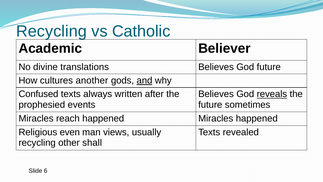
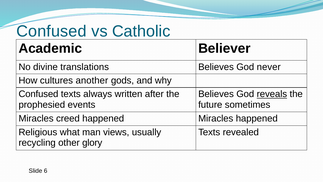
Recycling at (52, 31): Recycling -> Confused
God future: future -> never
and underline: present -> none
reach: reach -> creed
even: even -> what
shall: shall -> glory
